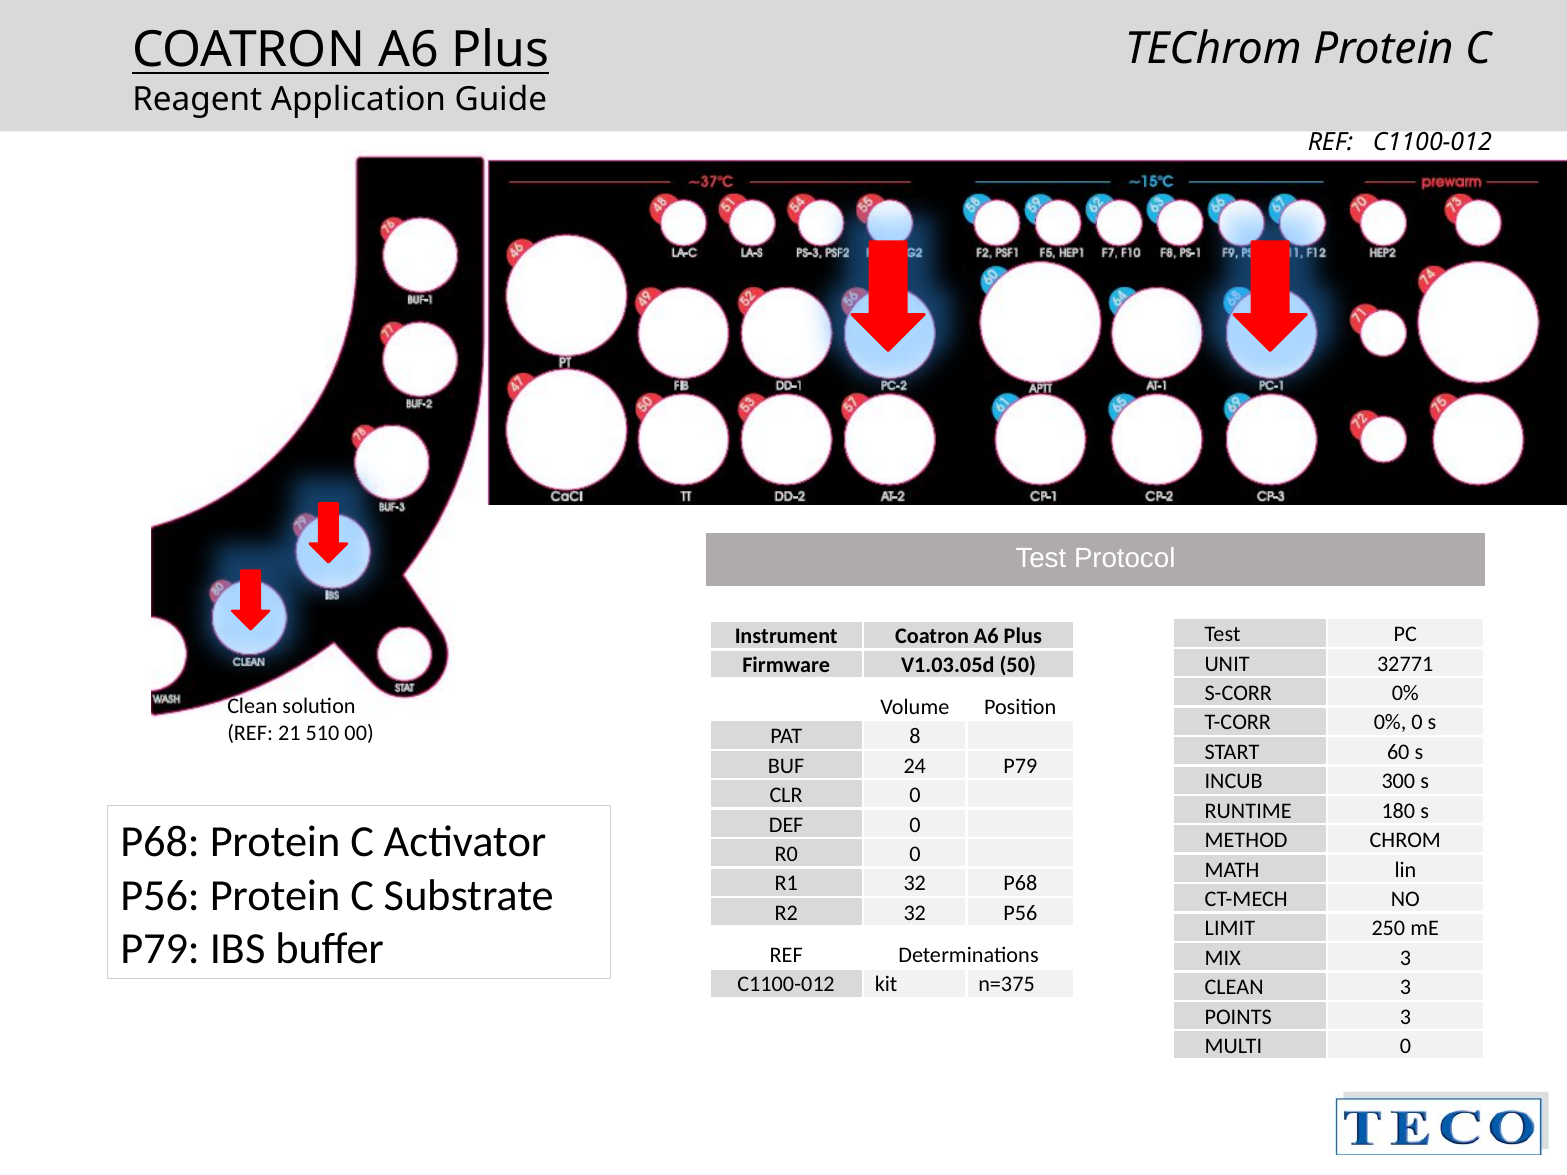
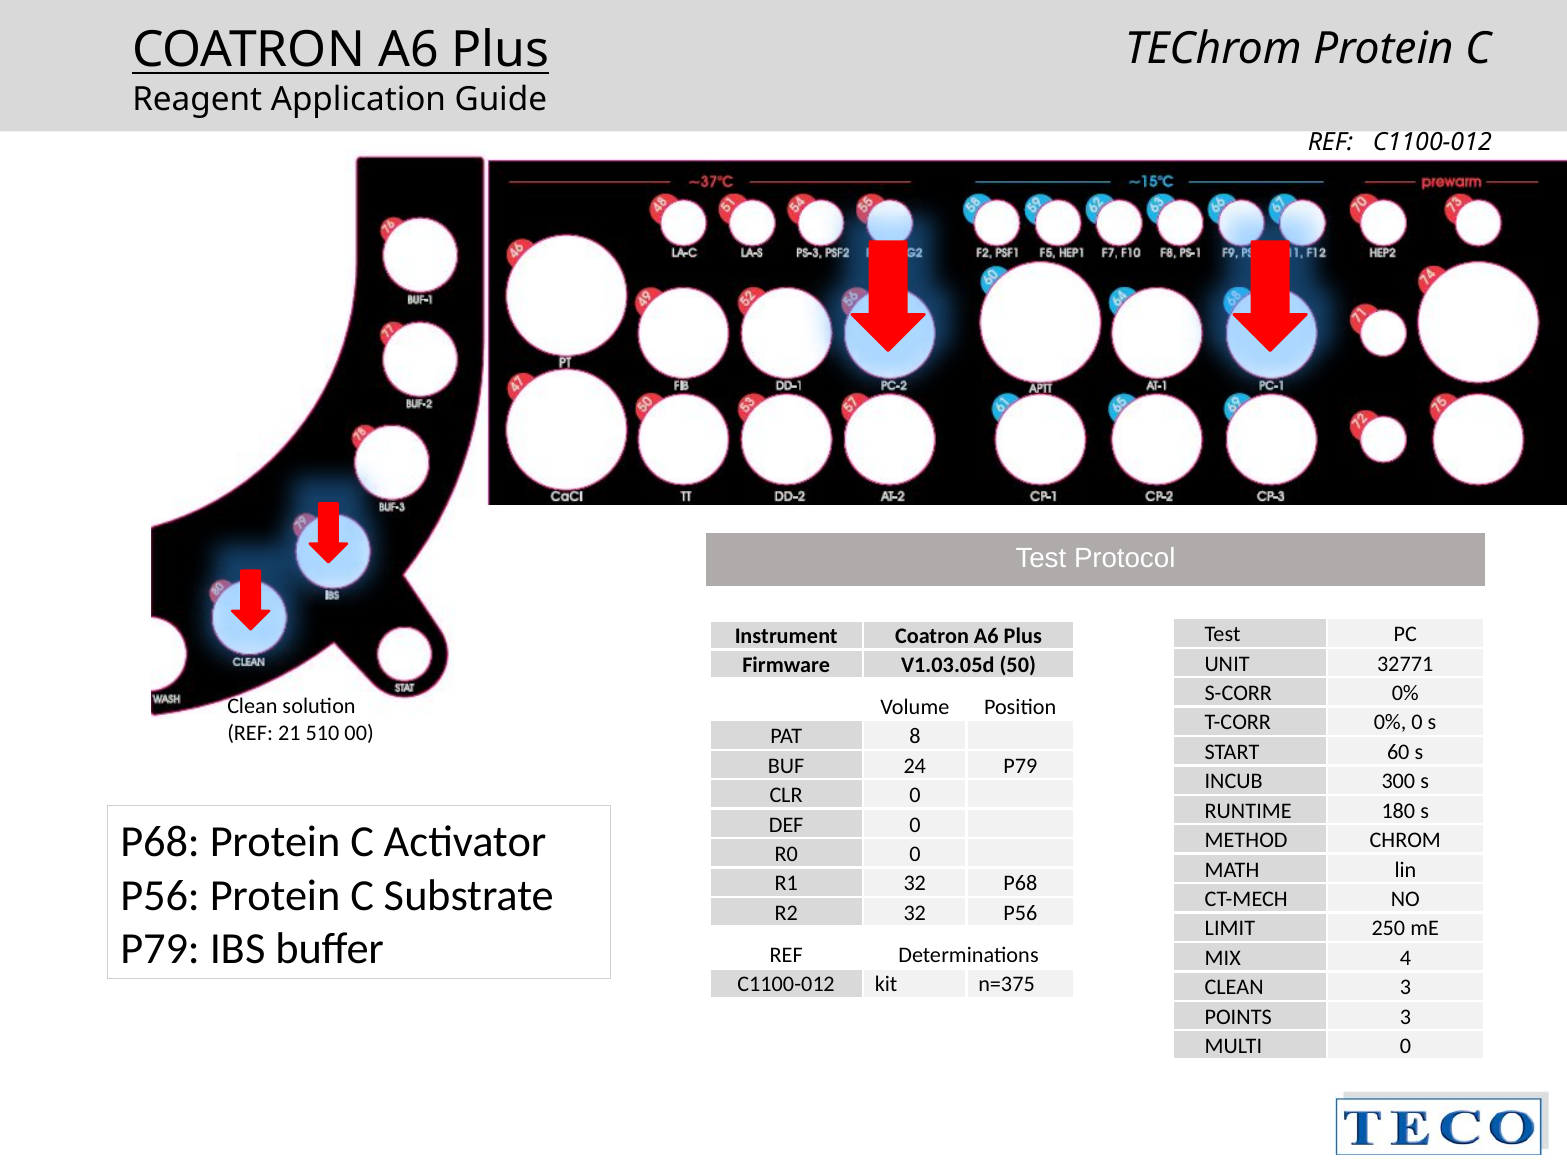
MIX 3: 3 -> 4
